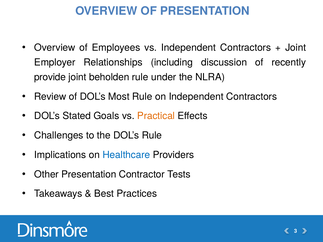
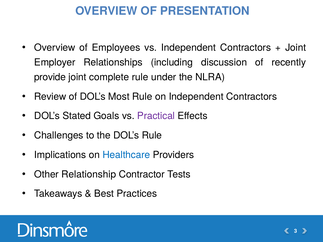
beholden: beholden -> complete
Practical colour: orange -> purple
Other Presentation: Presentation -> Relationship
